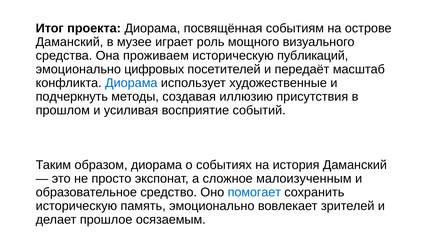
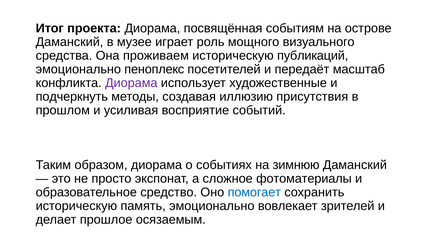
цифровых: цифровых -> пеноплекс
Диорама at (131, 83) colour: blue -> purple
история: история -> зимнюю
малоизученным: малоизученным -> фотоматериалы
